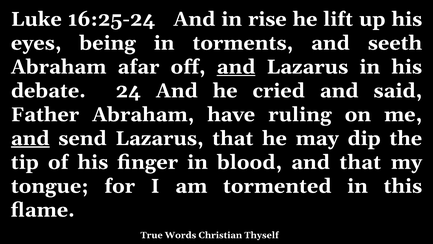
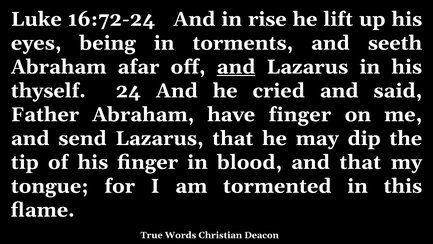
16:25-24: 16:25-24 -> 16:72-24
debate: debate -> thyself
have ruling: ruling -> finger
and at (30, 138) underline: present -> none
Thyself: Thyself -> Deacon
